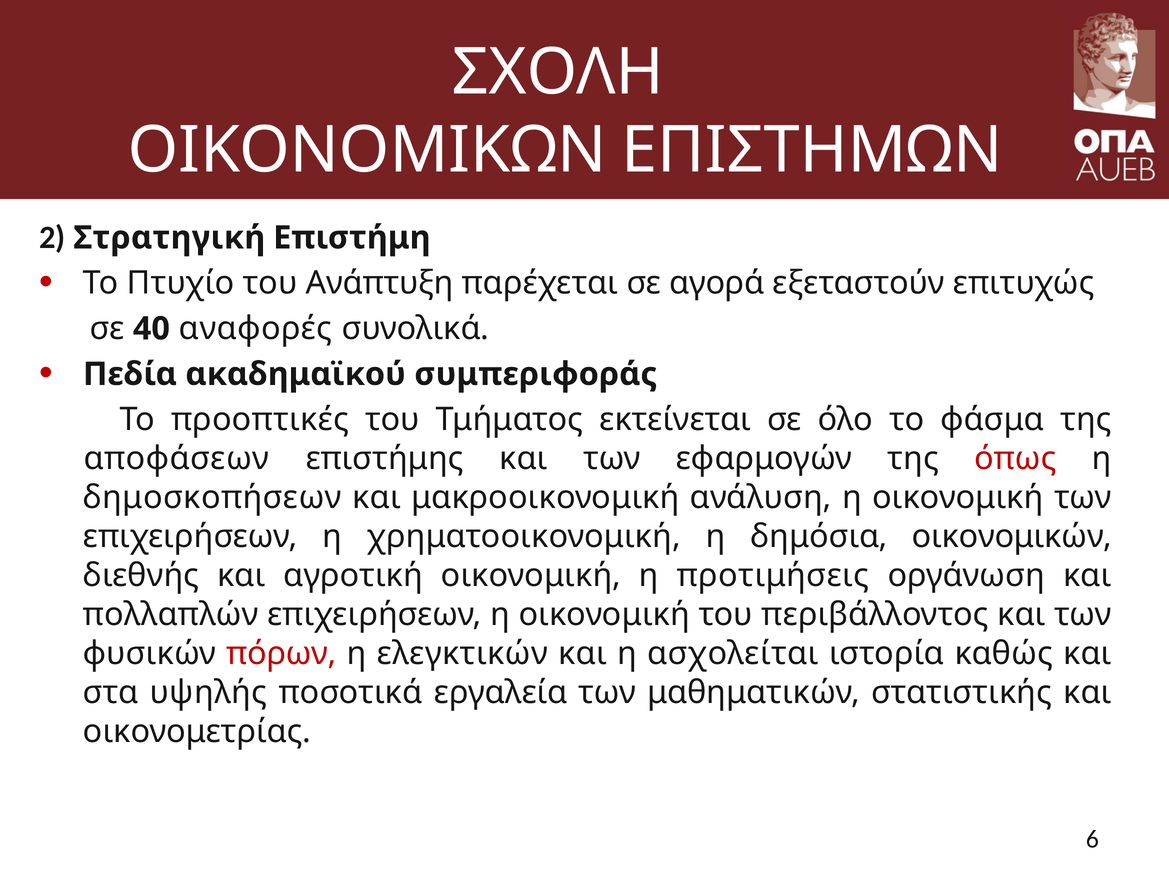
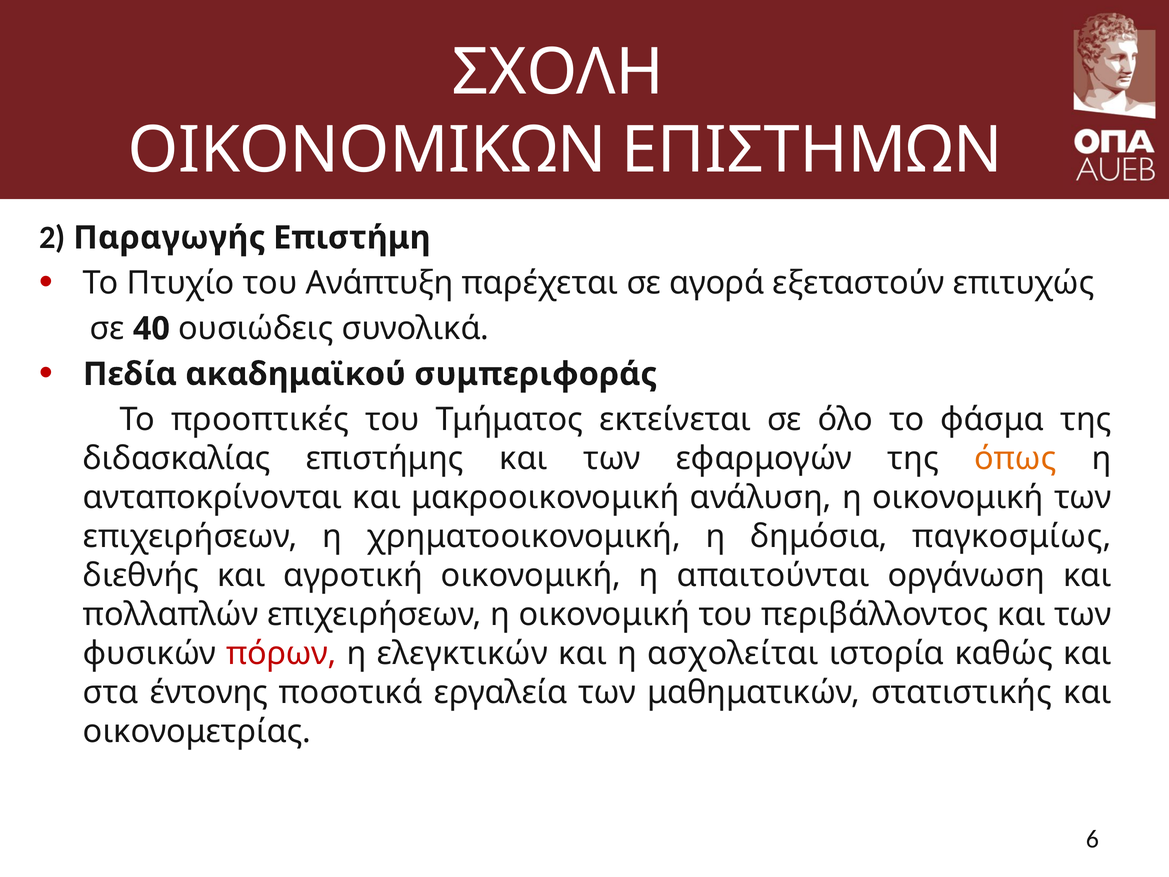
Στρατηγική: Στρατηγική -> Παραγωγής
αναφορές: αναφορές -> ουσιώδεις
αποφάσεων: αποφάσεων -> διδασκαλίας
όπως colour: red -> orange
δημοσκοπήσεων: δημοσκοπήσεων -> ανταποκρίνονται
οικονομικών: οικονομικών -> παγκοσμίως
προτιμήσεις: προτιμήσεις -> απαιτούνται
υψηλής: υψηλής -> έντονης
